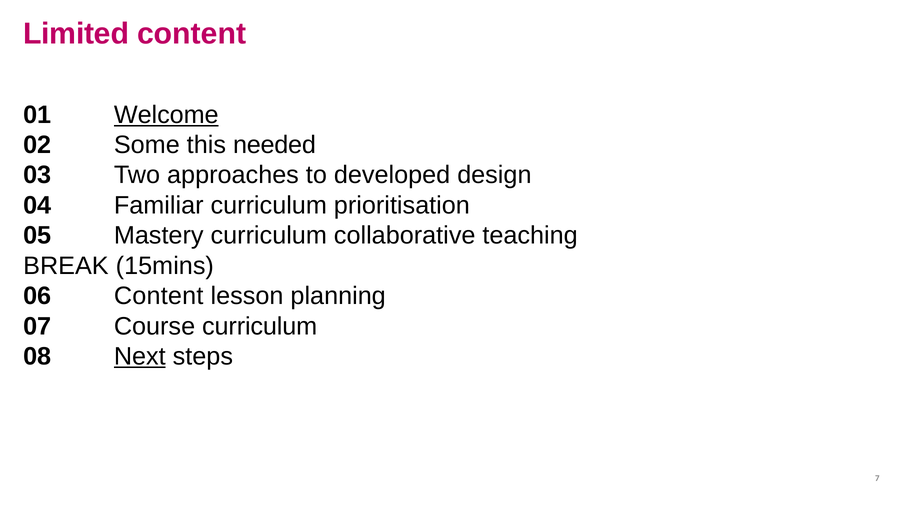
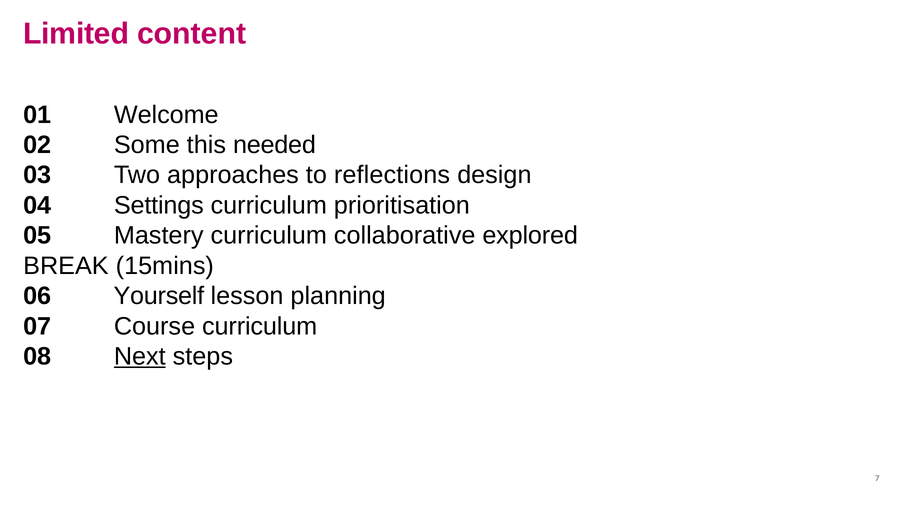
Welcome underline: present -> none
developed: developed -> reflections
Familiar: Familiar -> Settings
teaching: teaching -> explored
06 Content: Content -> Yourself
